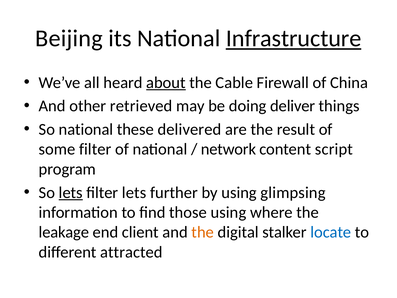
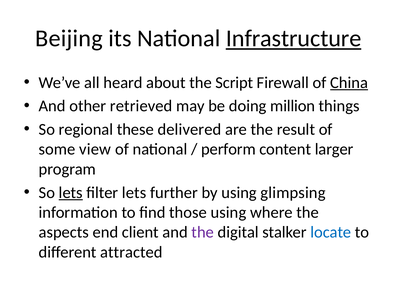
about underline: present -> none
Cable: Cable -> Script
China underline: none -> present
deliver: deliver -> million
So national: national -> regional
some filter: filter -> view
network: network -> perform
script: script -> larger
leakage: leakage -> aspects
the at (203, 232) colour: orange -> purple
